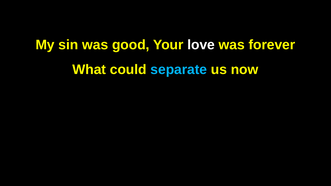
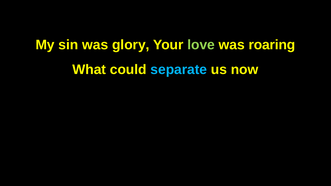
good: good -> glory
love colour: white -> light green
forever: forever -> roaring
